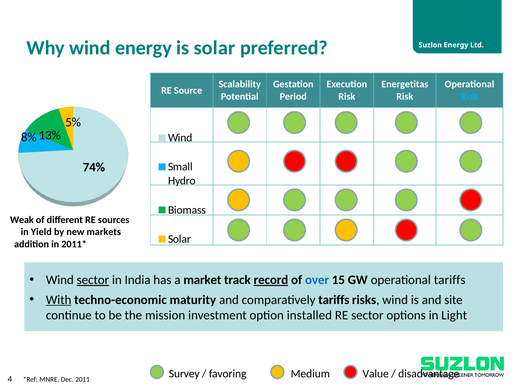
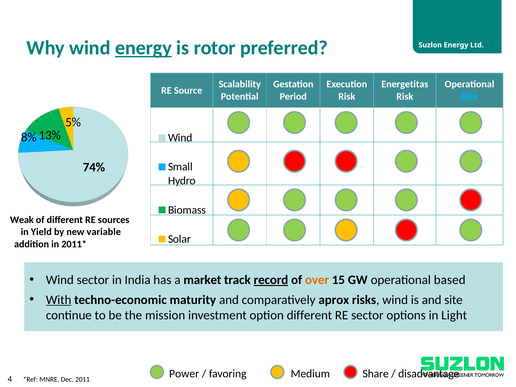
energy at (143, 48) underline: none -> present
is solar: solar -> rotor
markets: markets -> variable
sector at (93, 280) underline: present -> none
over colour: blue -> orange
operational tariffs: tariffs -> based
comparatively tariffs: tariffs -> aprox
option installed: installed -> different
Survey: Survey -> Power
Value: Value -> Share
